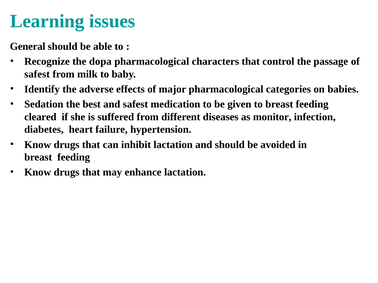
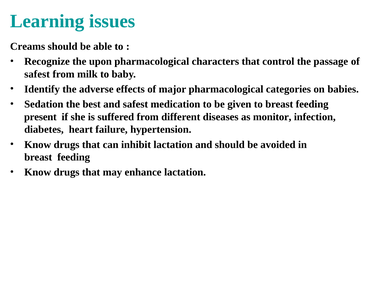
General: General -> Creams
dopa: dopa -> upon
cleared: cleared -> present
